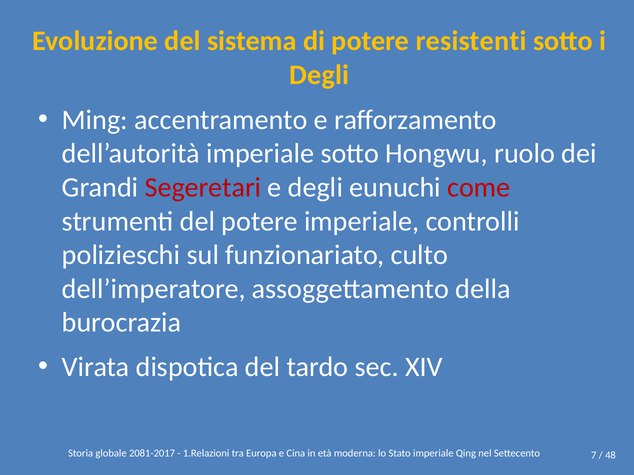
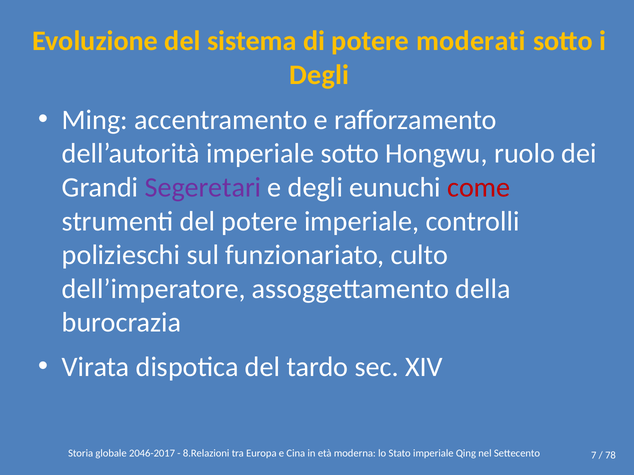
resistenti: resistenti -> moderati
Segeretari colour: red -> purple
2081-2017: 2081-2017 -> 2046-2017
1.Relazioni: 1.Relazioni -> 8.Relazioni
48: 48 -> 78
